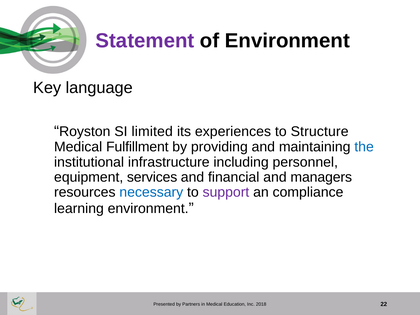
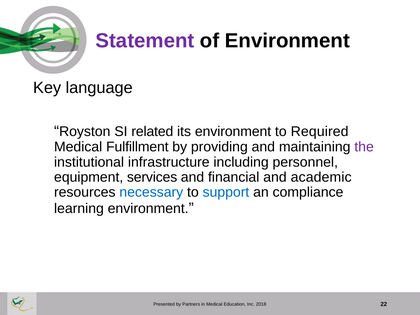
limited: limited -> related
its experiences: experiences -> environment
Structure: Structure -> Required
the colour: blue -> purple
managers: managers -> academic
support colour: purple -> blue
